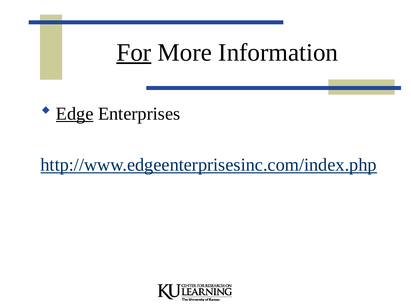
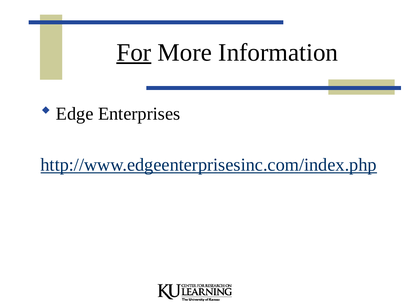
Edge underline: present -> none
